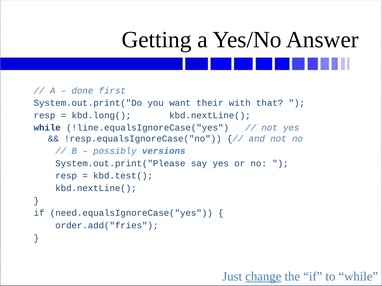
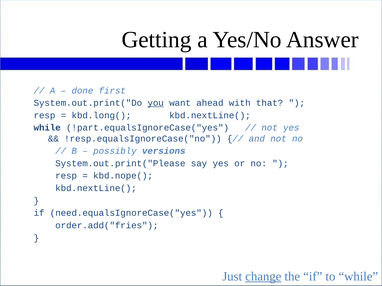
you underline: none -> present
their: their -> ahead
!line.equalsIgnoreCase("yes: !line.equalsIgnoreCase("yes -> !part.equalsIgnoreCase("yes
kbd.test(: kbd.test( -> kbd.nope(
